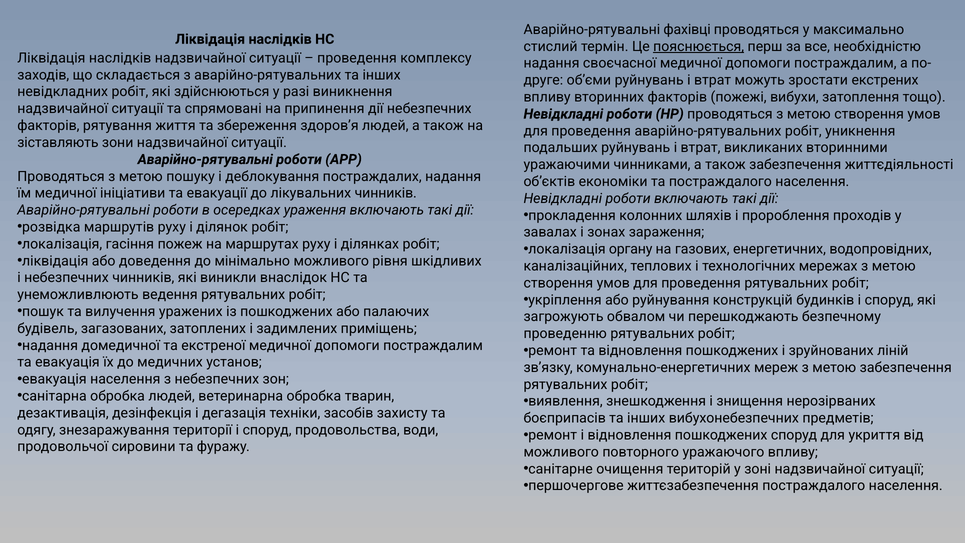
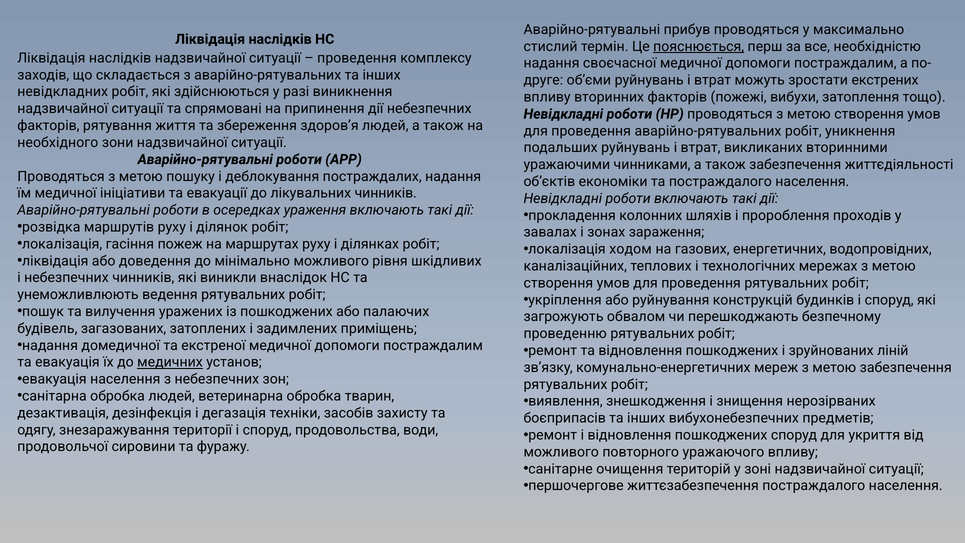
фахівці: фахівці -> прибув
зіставляють: зіставляють -> необхідного
органу: органу -> ходом
медичних underline: none -> present
